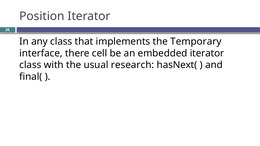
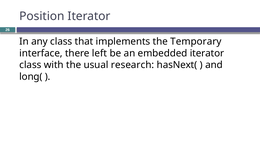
cell: cell -> left
final(: final( -> long(
